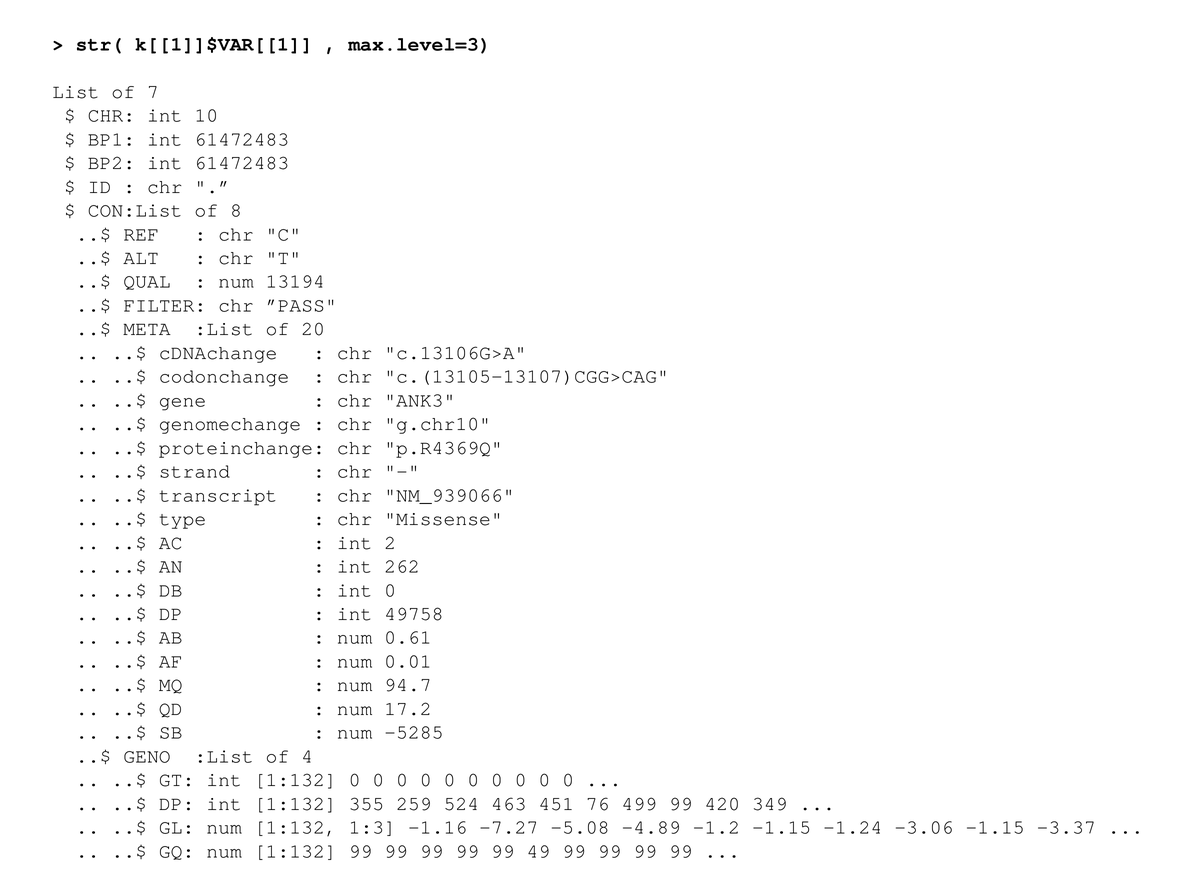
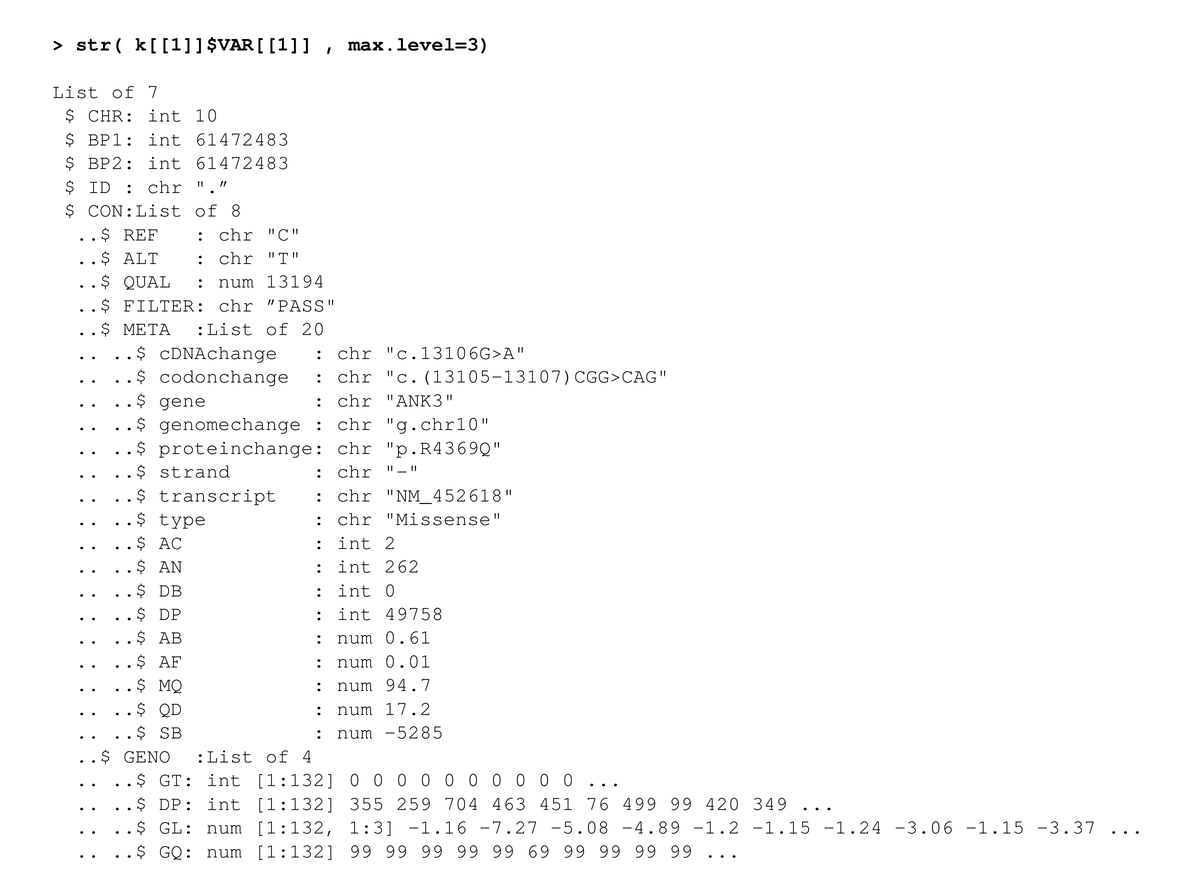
NM_939066: NM_939066 -> NM_452618
524: 524 -> 704
49: 49 -> 69
